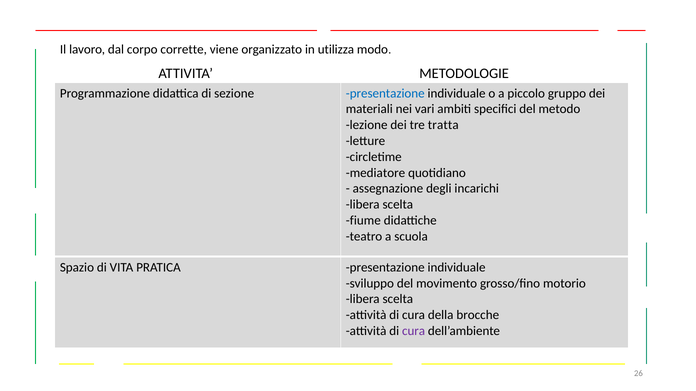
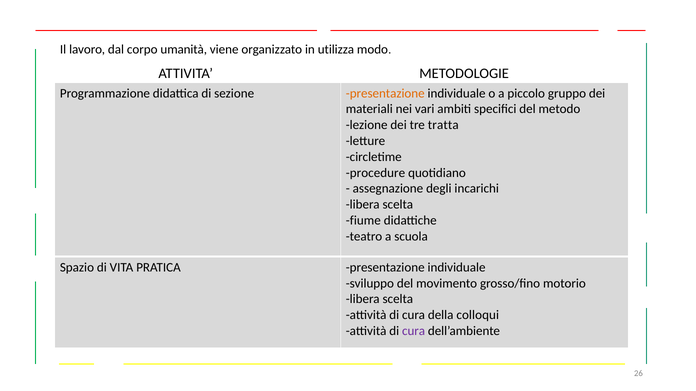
corrette: corrette -> umanità
presentazione at (385, 93) colour: blue -> orange
mediatore: mediatore -> procedure
brocche: brocche -> colloqui
